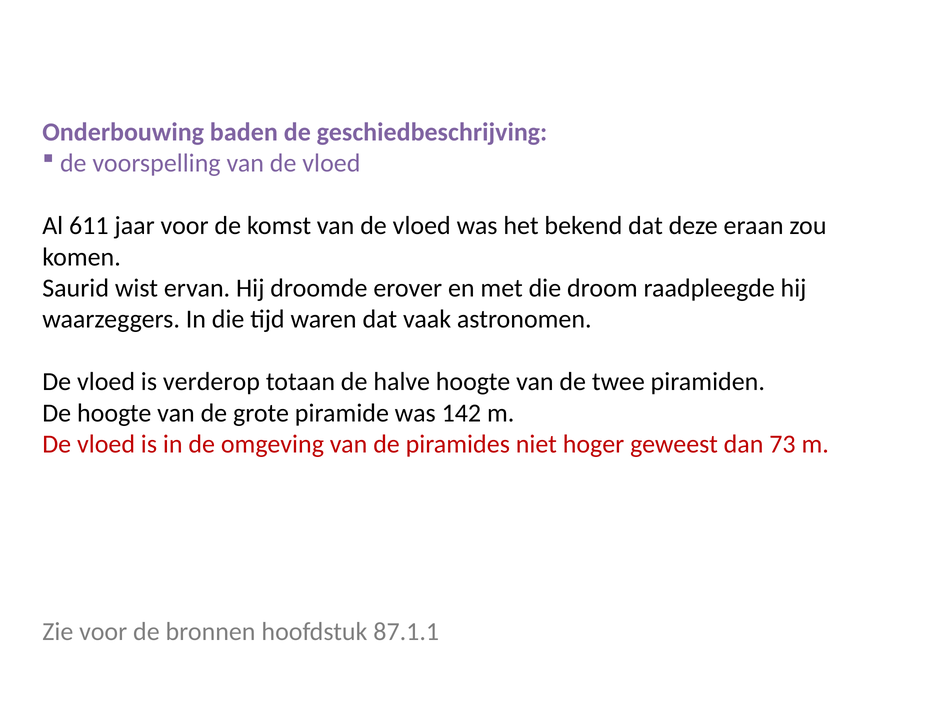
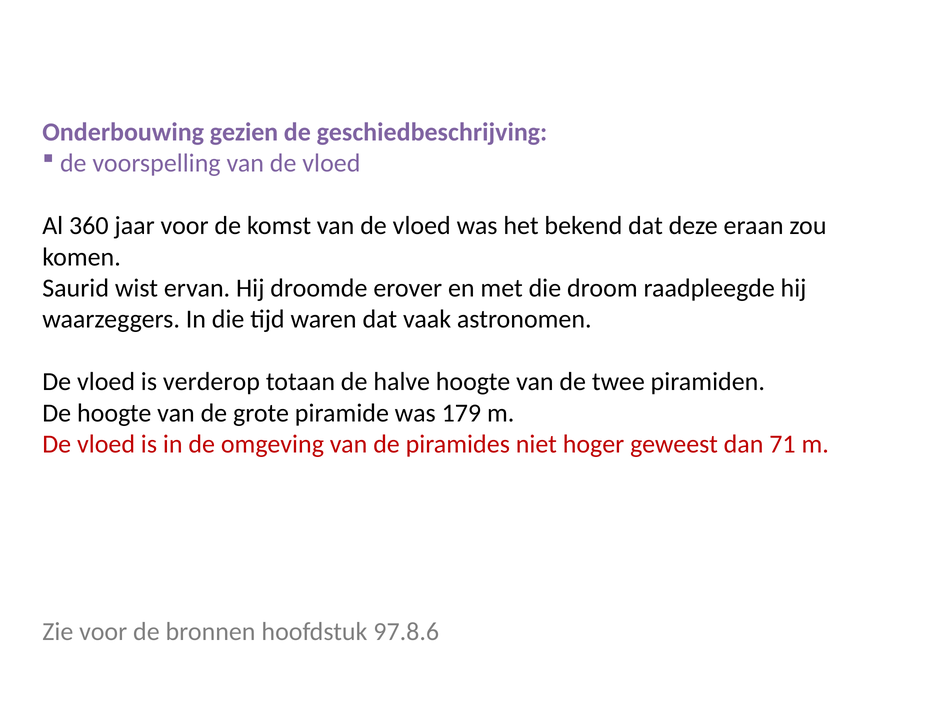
baden: baden -> gezien
611: 611 -> 360
142: 142 -> 179
73: 73 -> 71
87.1.1: 87.1.1 -> 97.8.6
